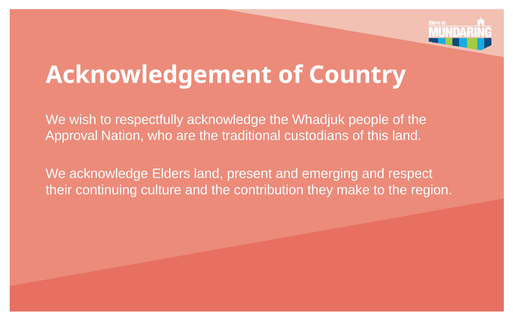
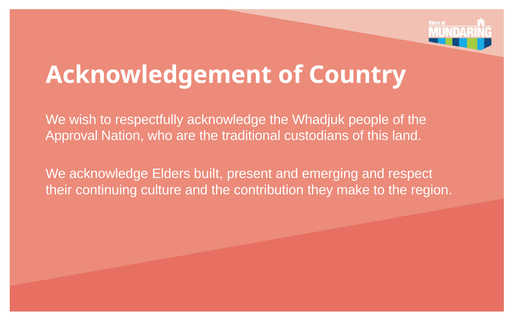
Elders land: land -> built
